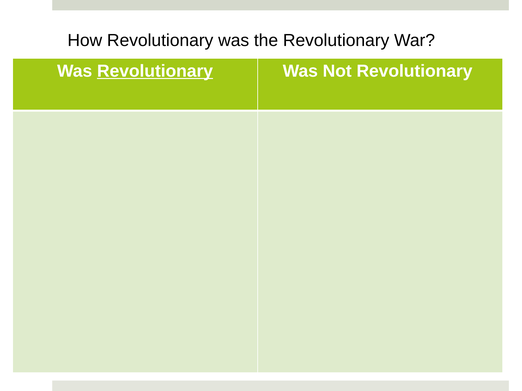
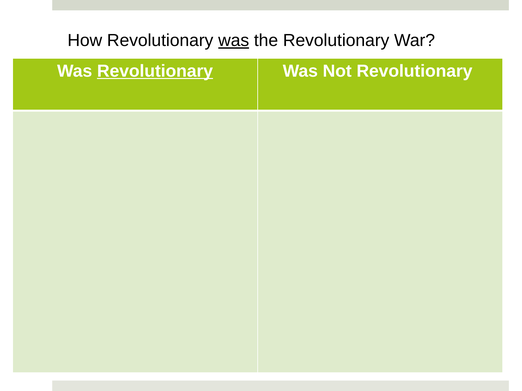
was at (234, 41) underline: none -> present
